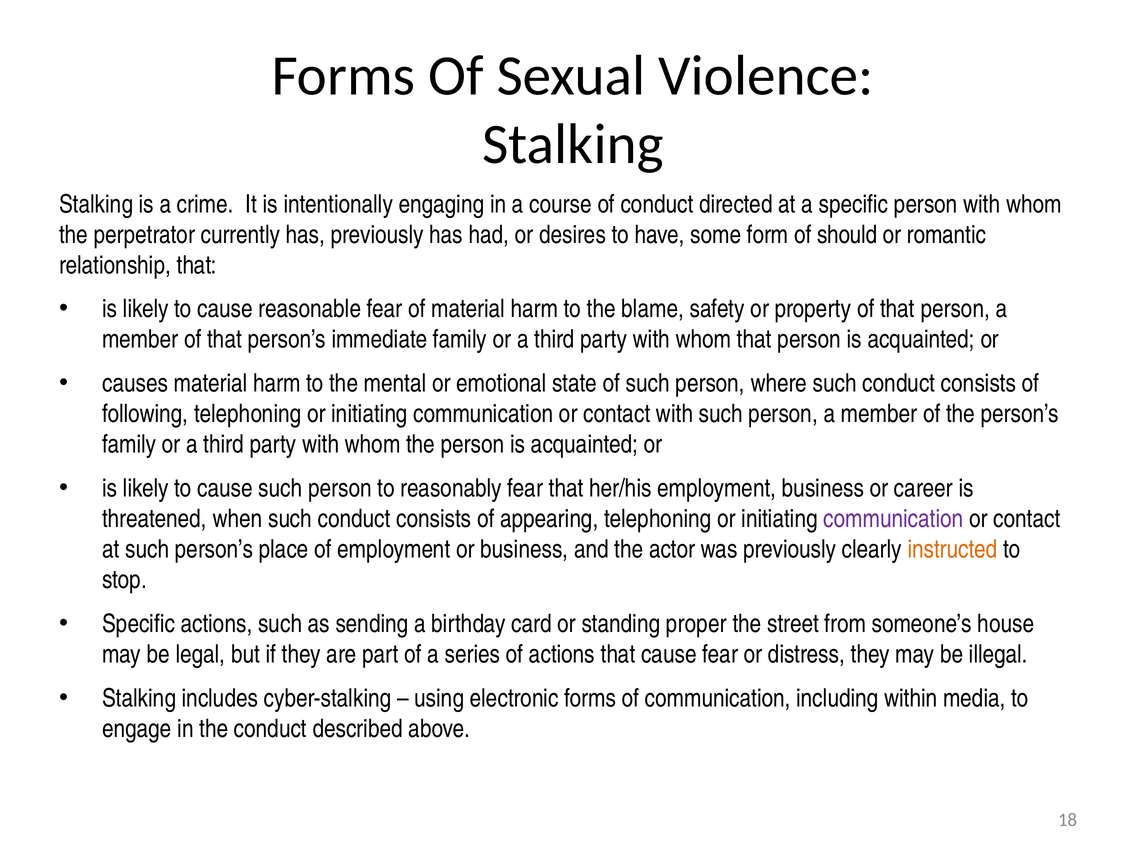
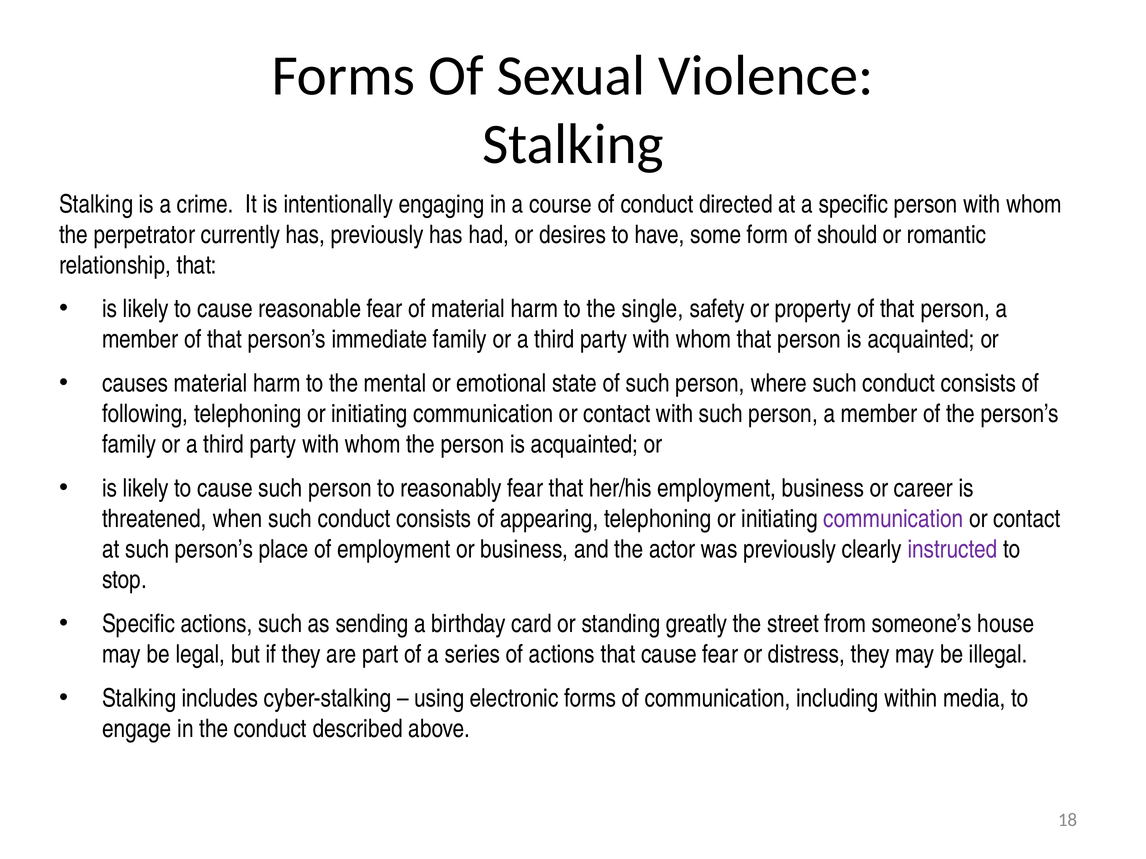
blame: blame -> single
instructed colour: orange -> purple
proper: proper -> greatly
